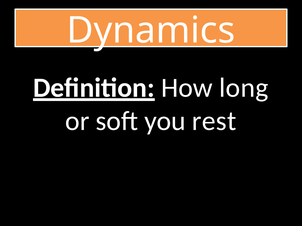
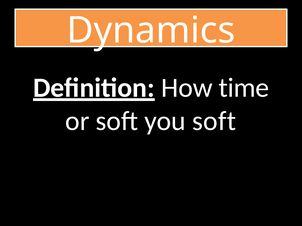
long: long -> time
you rest: rest -> soft
